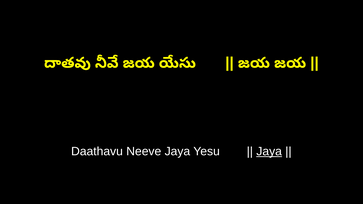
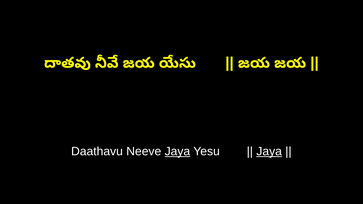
Jaya at (177, 151) underline: none -> present
